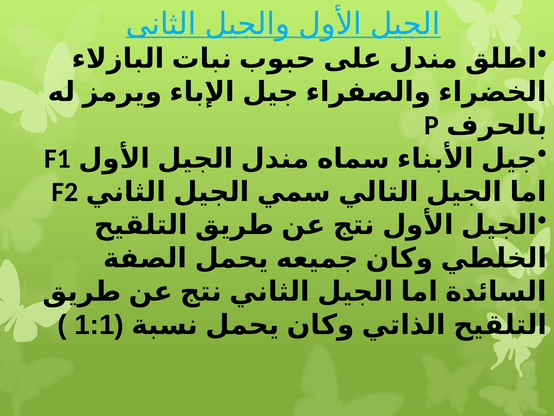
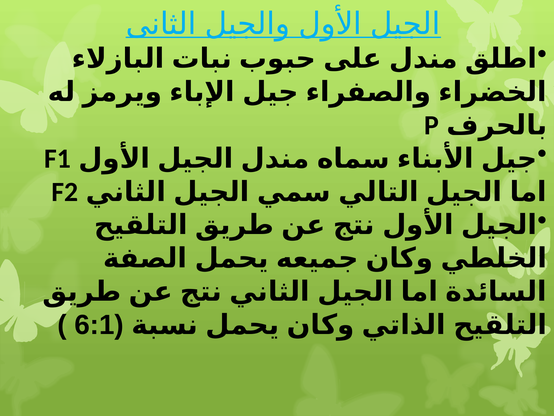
1:1: 1:1 -> 6:1
